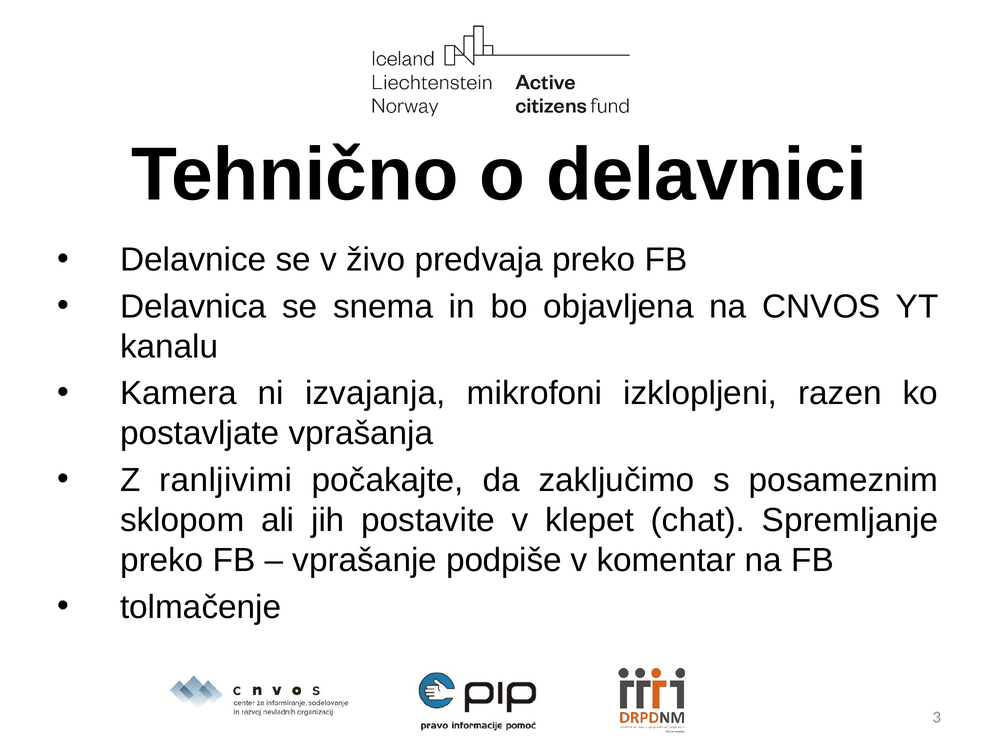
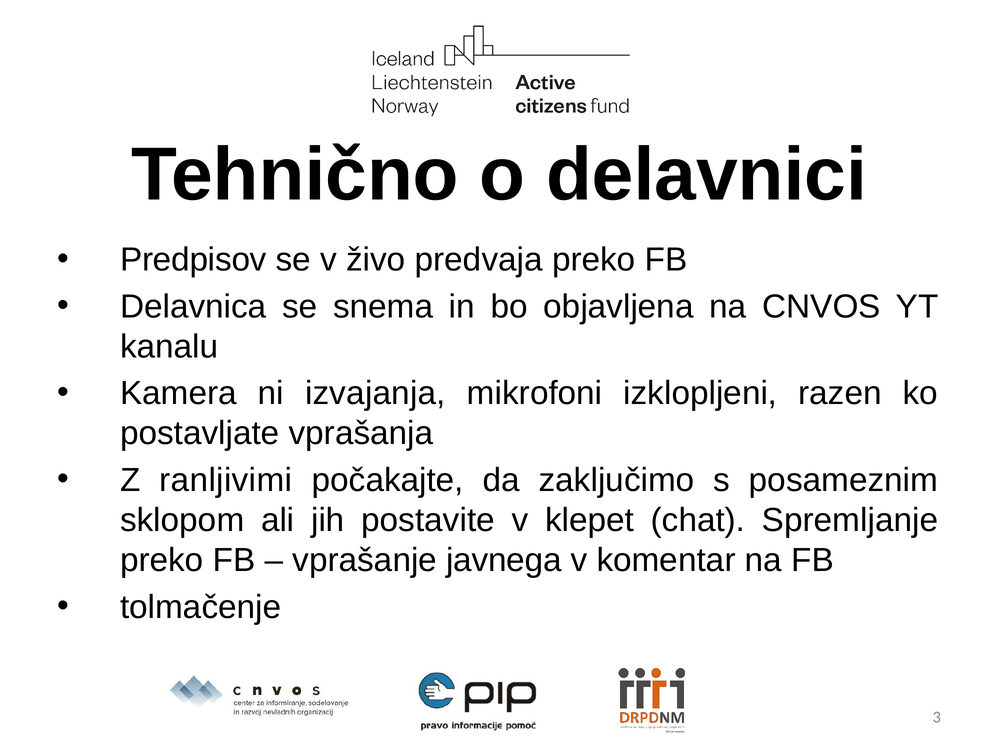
Delavnice: Delavnice -> Predpisov
podpiše: podpiše -> javnega
